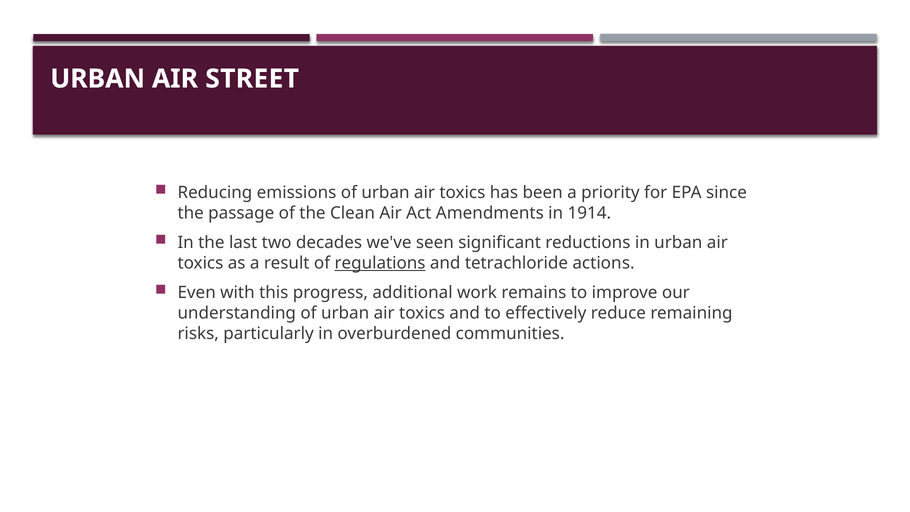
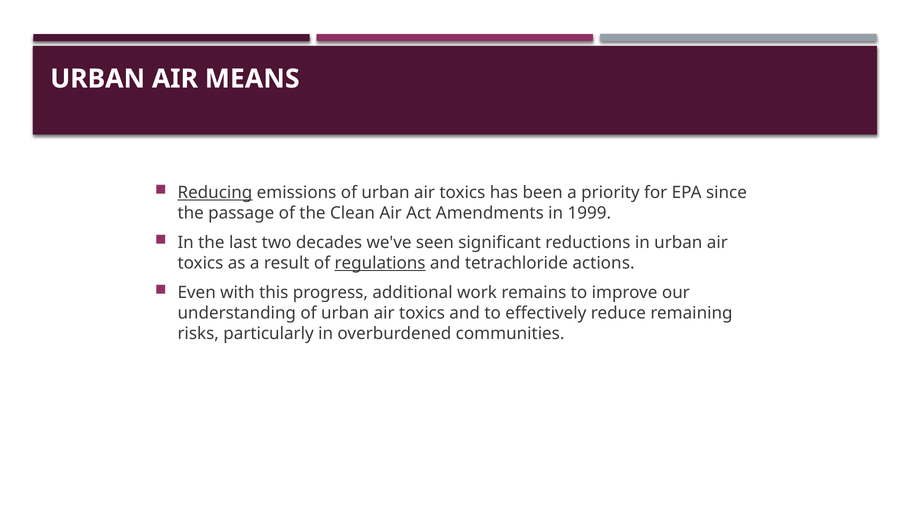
STREET: STREET -> MEANS
Reducing underline: none -> present
1914: 1914 -> 1999
